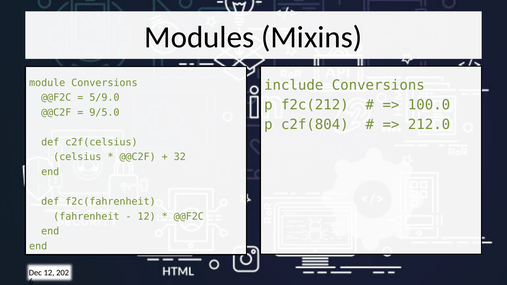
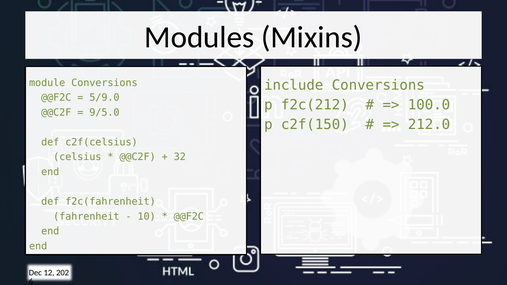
c2f(804: c2f(804 -> c2f(150
12 at (147, 217): 12 -> 10
